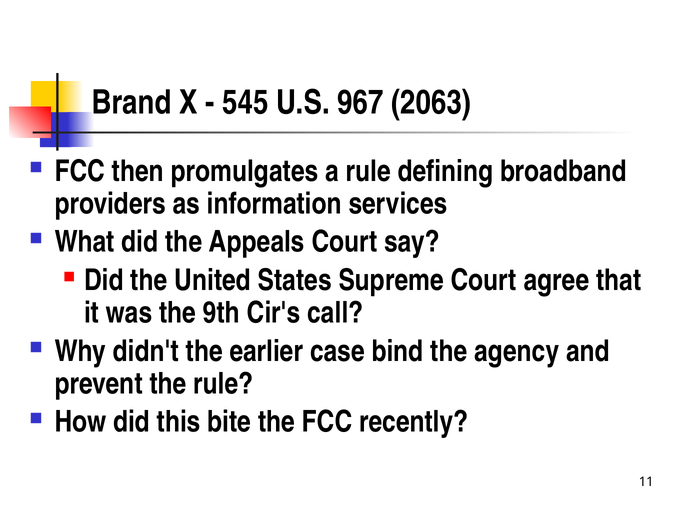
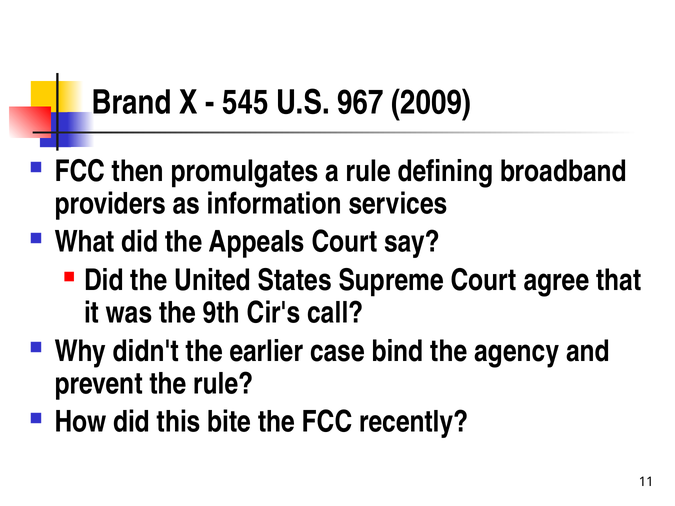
2063: 2063 -> 2009
